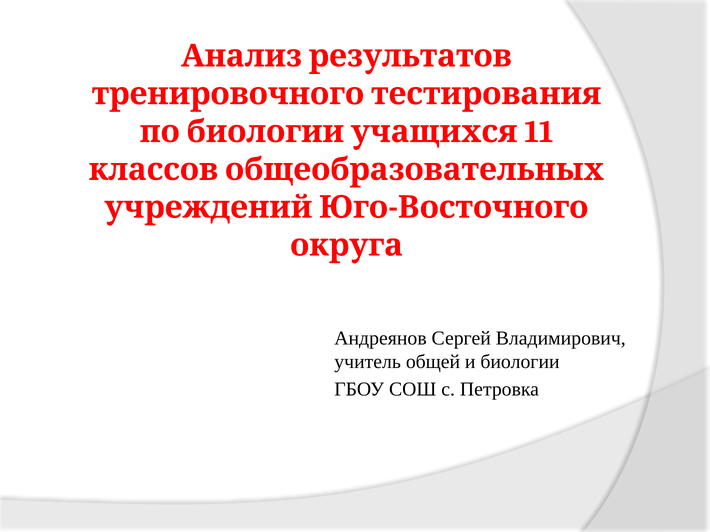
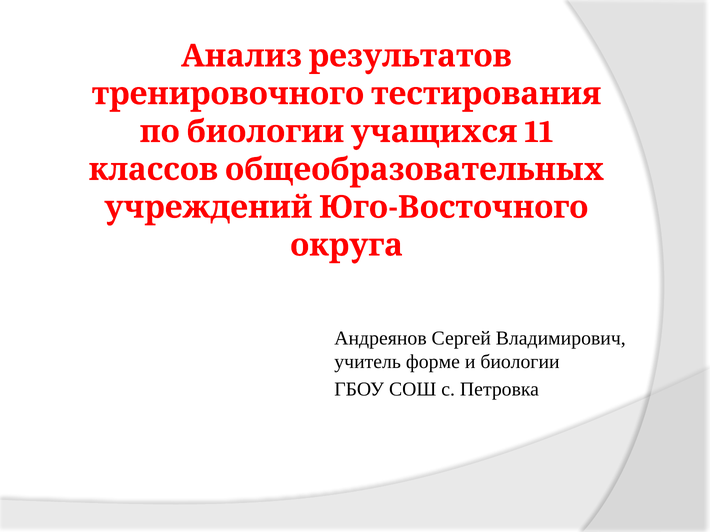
общей: общей -> форме
